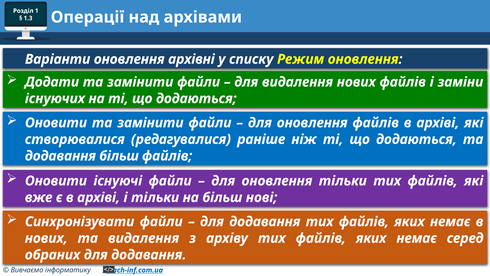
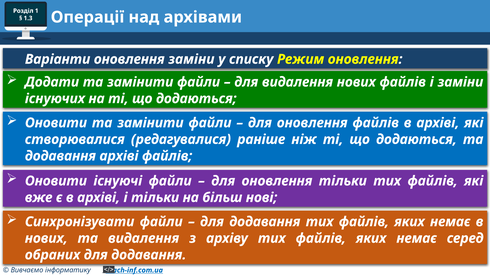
оновлення архівні: архівні -> заміни
додавання більш: більш -> архіві
